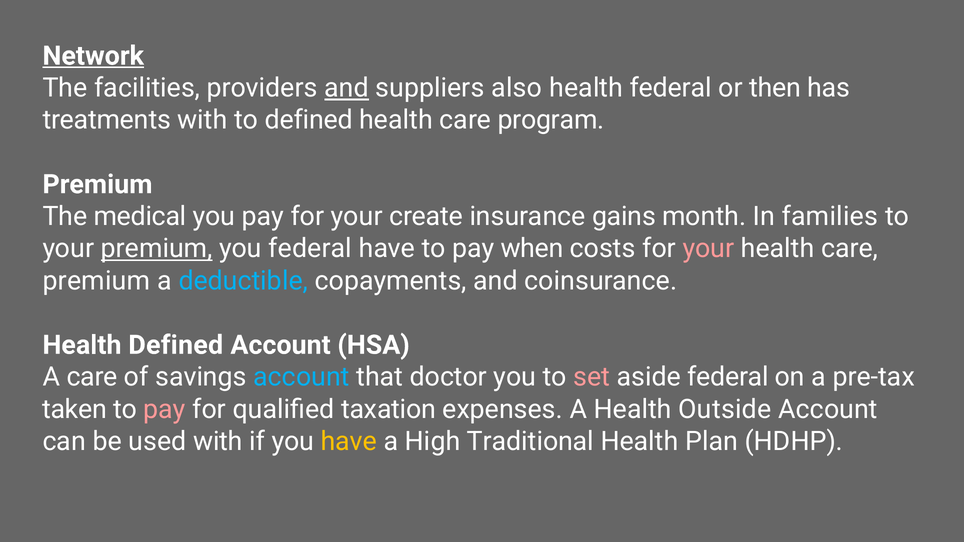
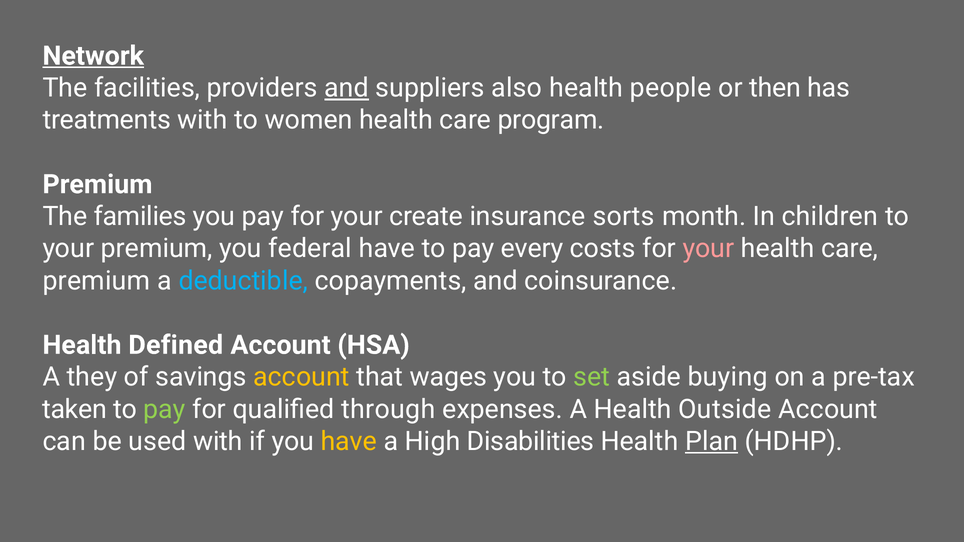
health federal: federal -> people
to defined: defined -> women
medical: medical -> families
gains: gains -> sorts
families: families -> children
premium at (157, 249) underline: present -> none
when: when -> every
A care: care -> they
account at (302, 377) colour: light blue -> yellow
doctor: doctor -> wages
set colour: pink -> light green
aside federal: federal -> buying
pay at (165, 409) colour: pink -> light green
taxation: taxation -> through
Traditional: Traditional -> Disabilities
Plan underline: none -> present
